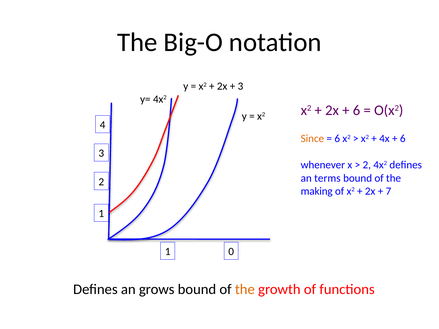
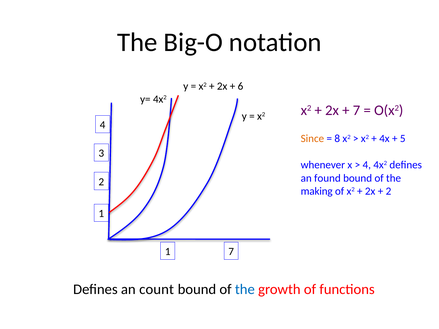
3 at (240, 86): 3 -> 6
6 at (357, 111): 6 -> 7
6 at (337, 139): 6 -> 8
6 at (403, 139): 6 -> 5
2 at (367, 165): 2 -> 4
terms: terms -> found
7 at (389, 191): 7 -> 2
1 0: 0 -> 7
grows: grows -> count
the at (245, 290) colour: orange -> blue
